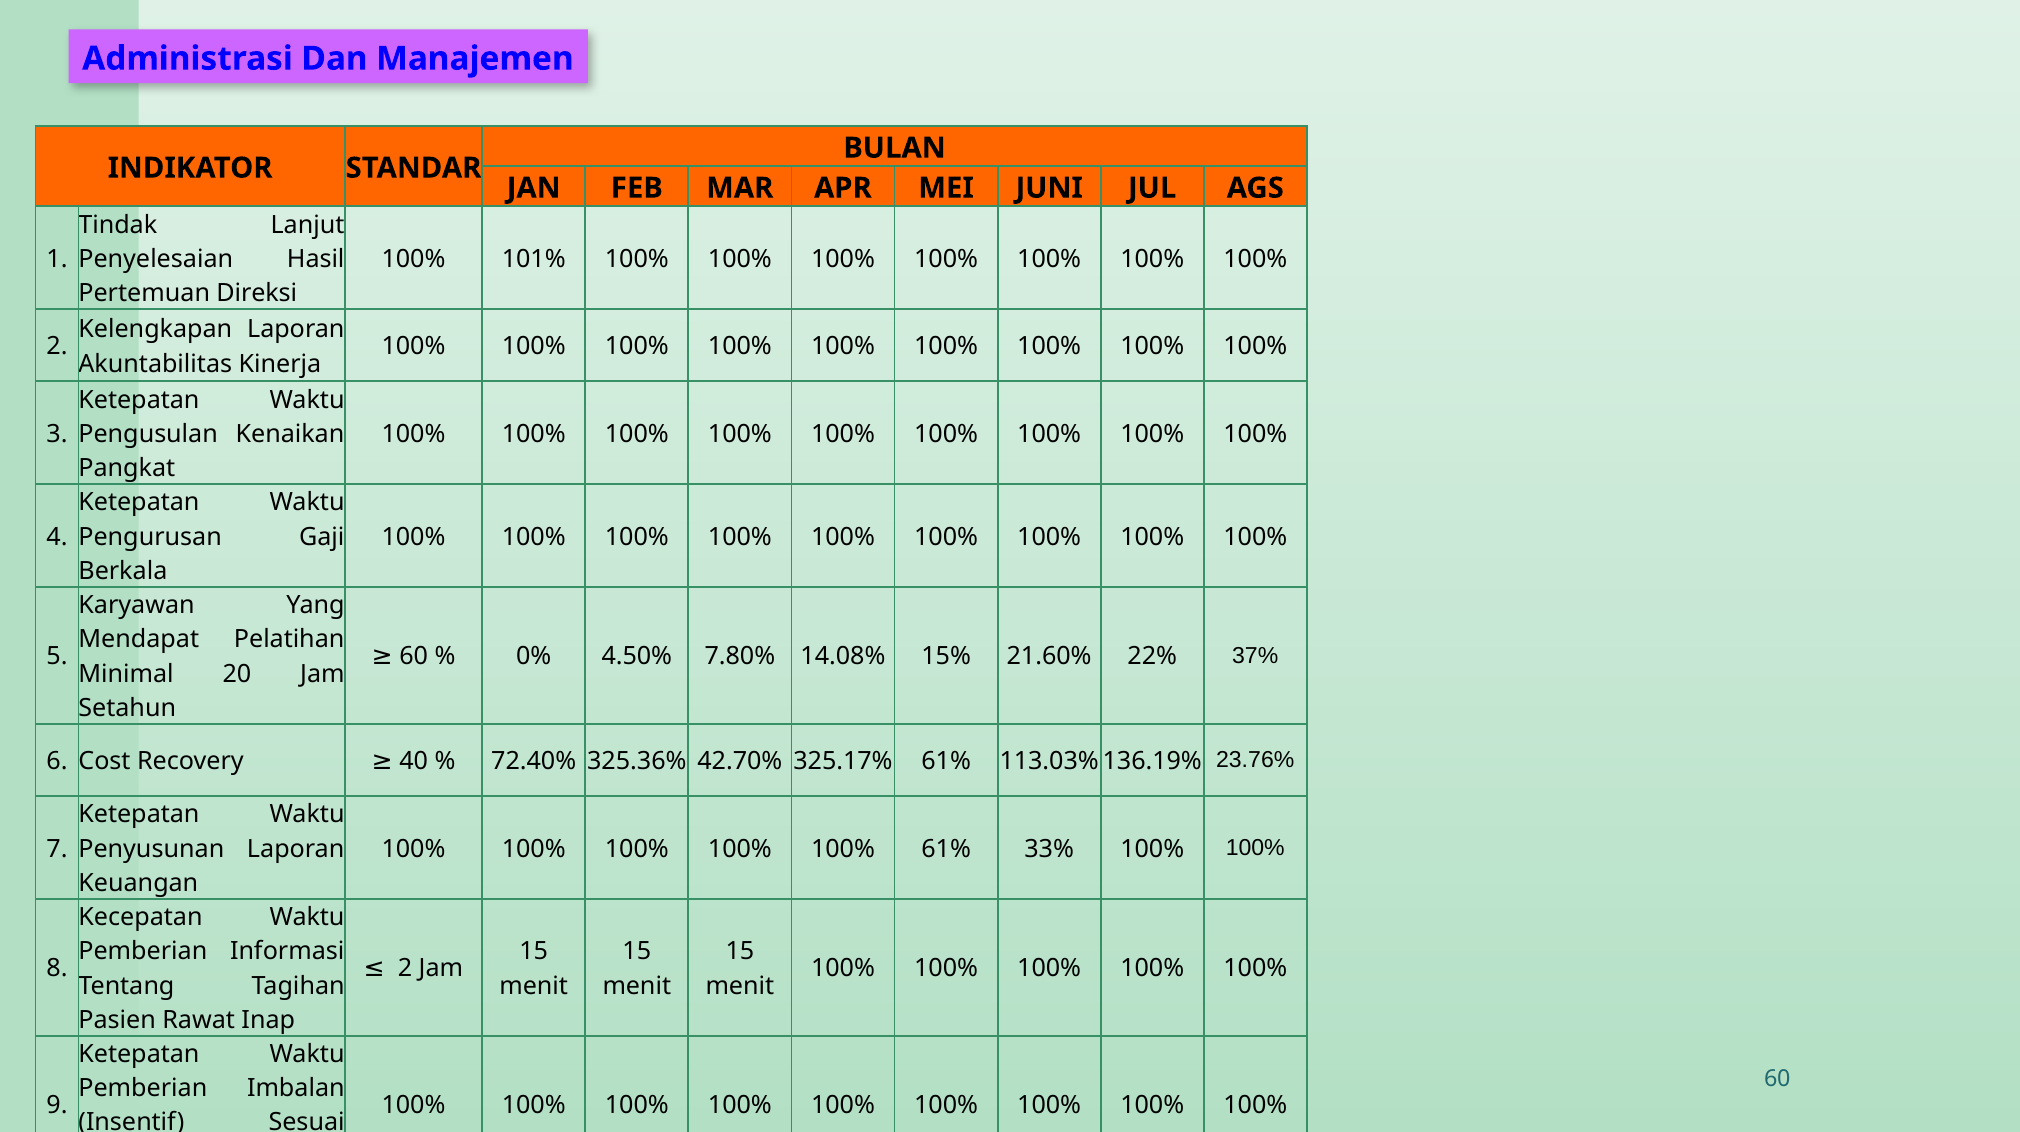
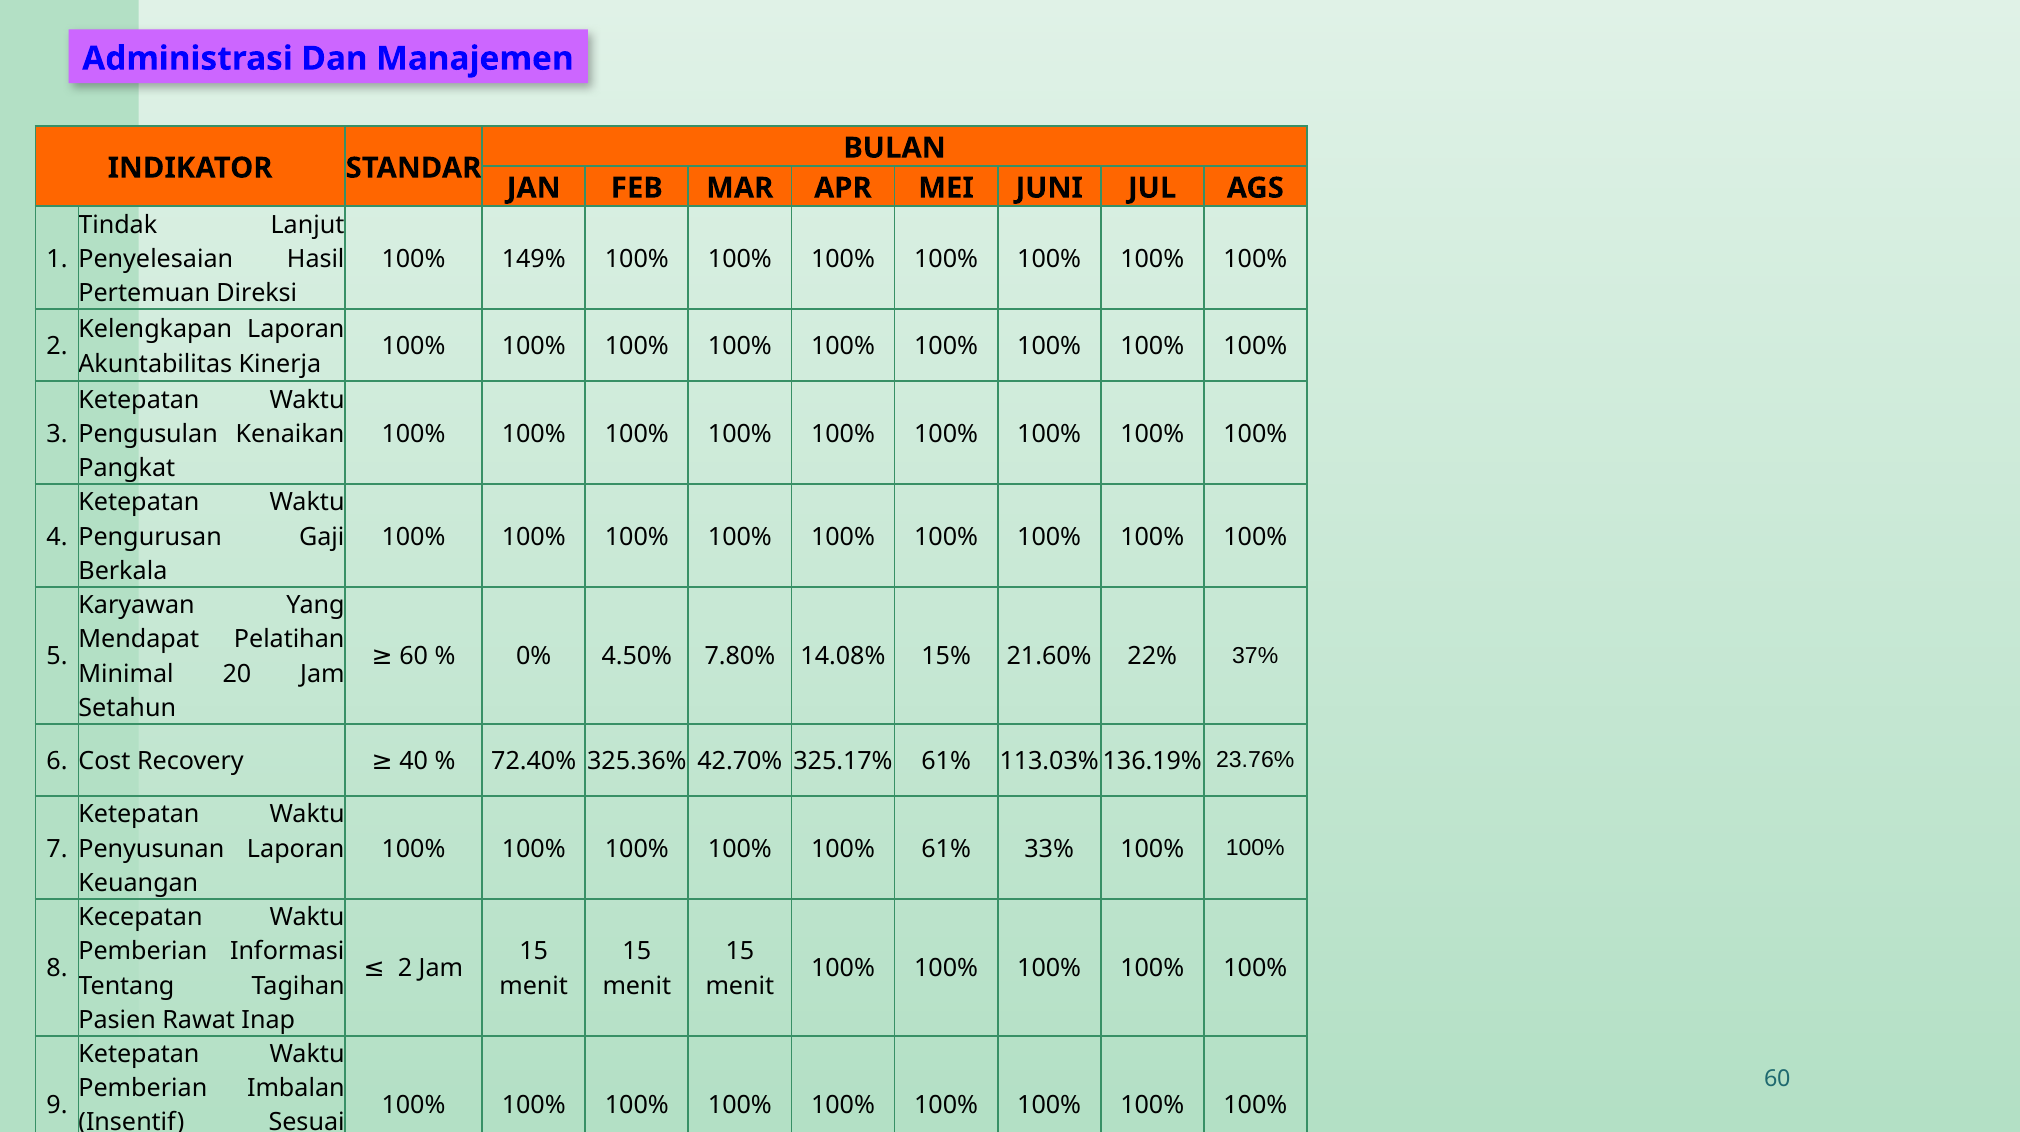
101%: 101% -> 149%
